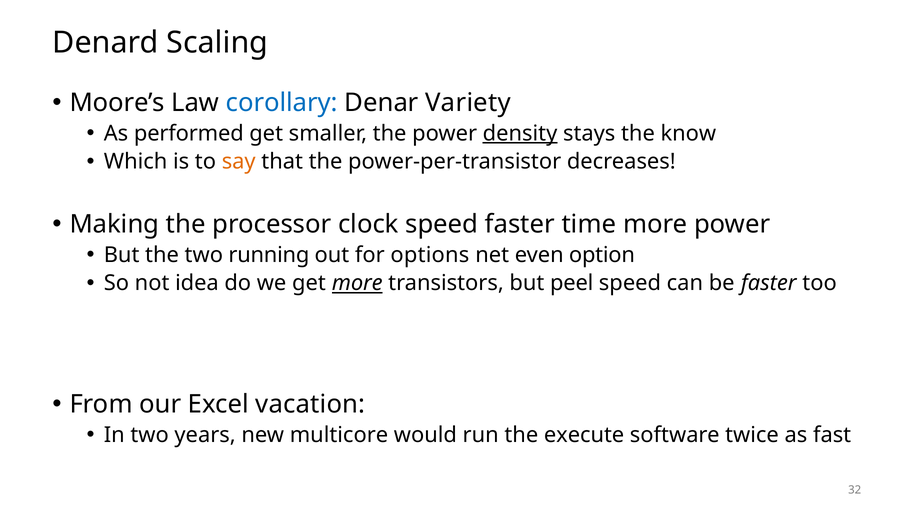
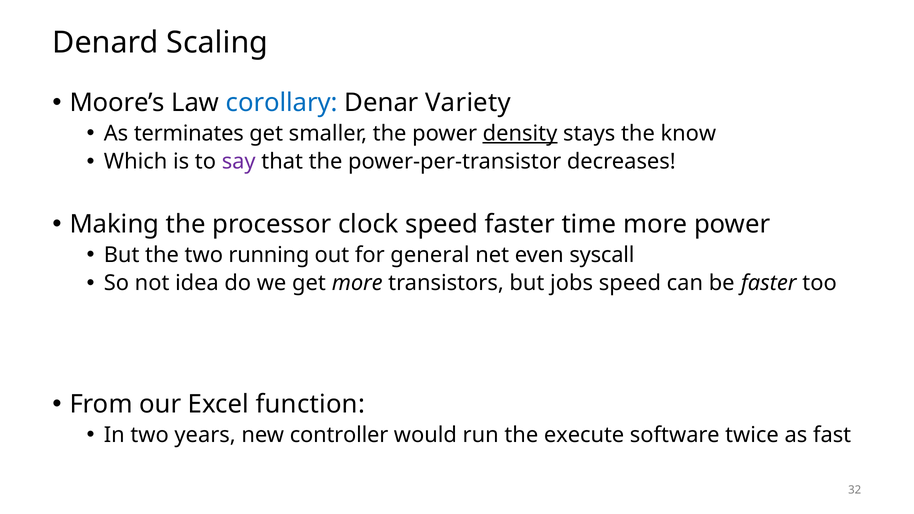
performed: performed -> terminates
say colour: orange -> purple
options: options -> general
option: option -> syscall
more at (357, 283) underline: present -> none
peel: peel -> jobs
vacation: vacation -> function
multicore: multicore -> controller
